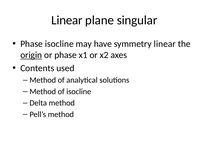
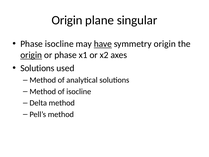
Linear at (67, 20): Linear -> Origin
have underline: none -> present
symmetry linear: linear -> origin
Contents at (37, 68): Contents -> Solutions
